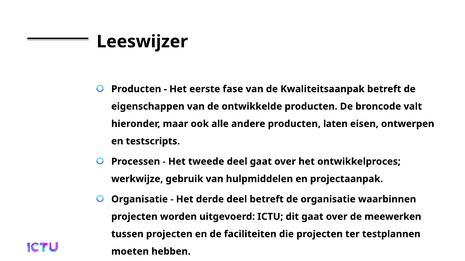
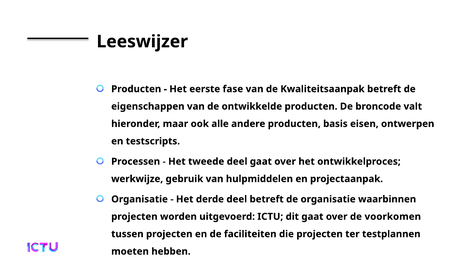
laten: laten -> basis
meewerken: meewerken -> voorkomen
